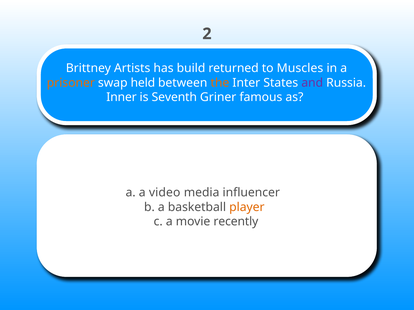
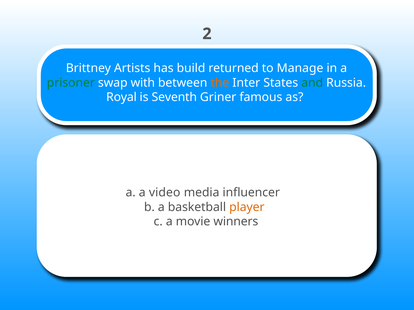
Muscles: Muscles -> Manage
prisoner colour: orange -> green
held: held -> with
and colour: purple -> green
Inner: Inner -> Royal
recently: recently -> winners
